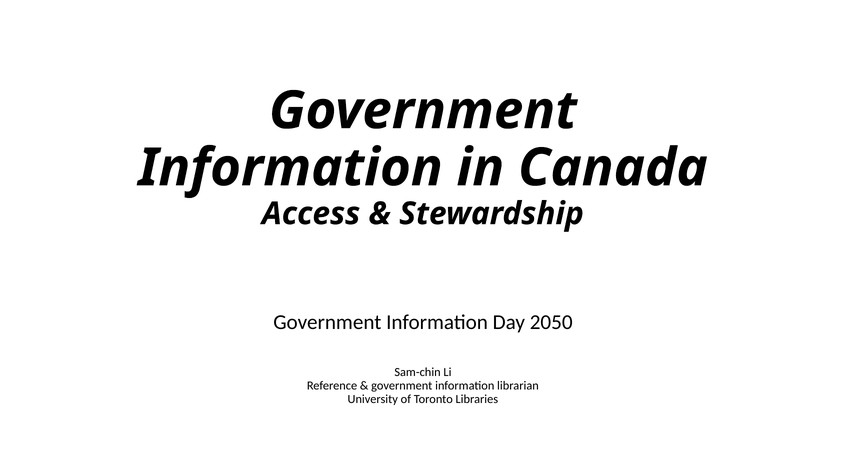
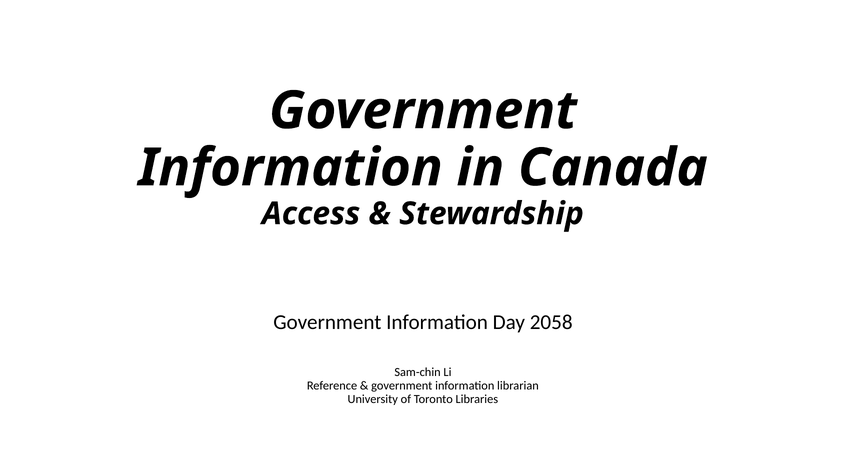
2050: 2050 -> 2058
